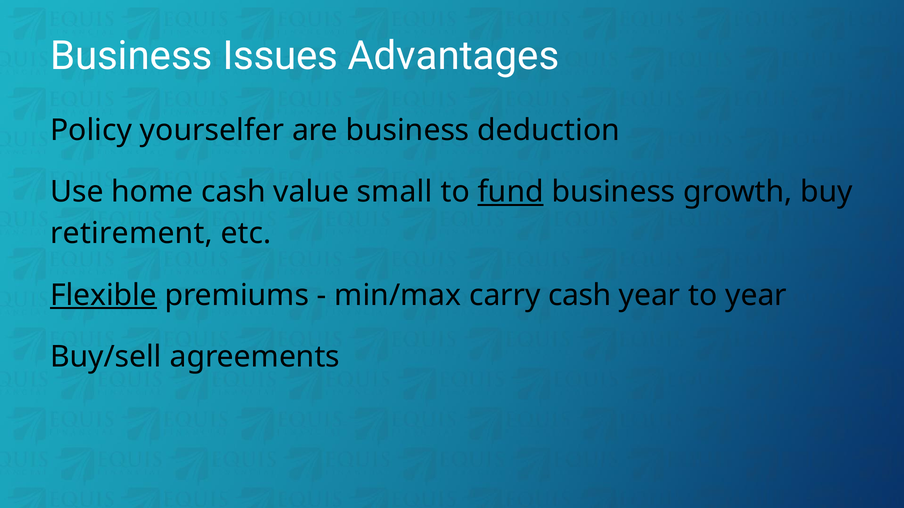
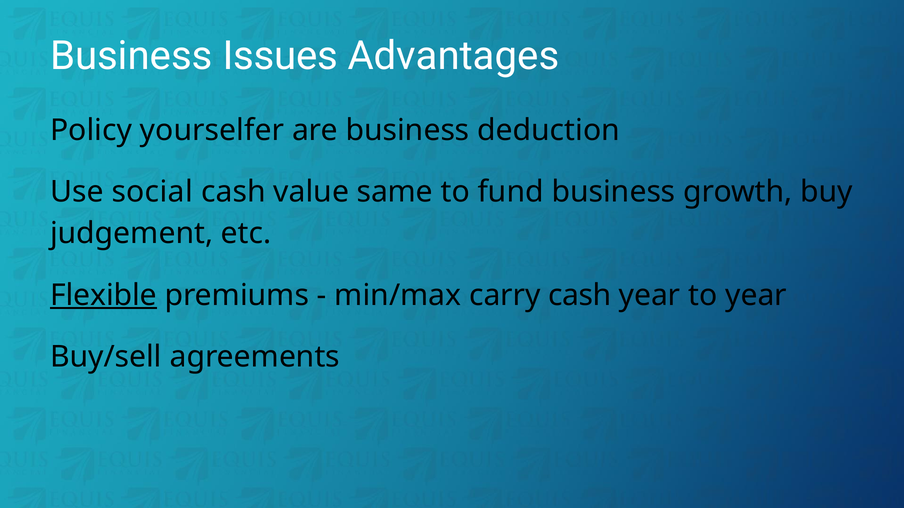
home: home -> social
small: small -> same
fund underline: present -> none
retirement: retirement -> judgement
